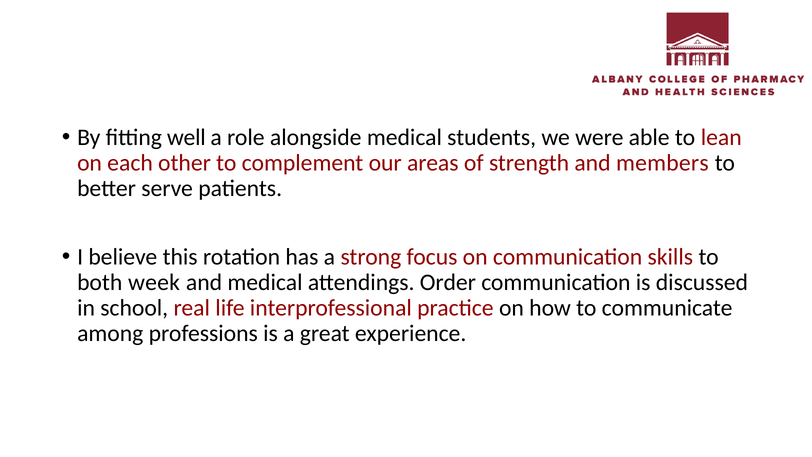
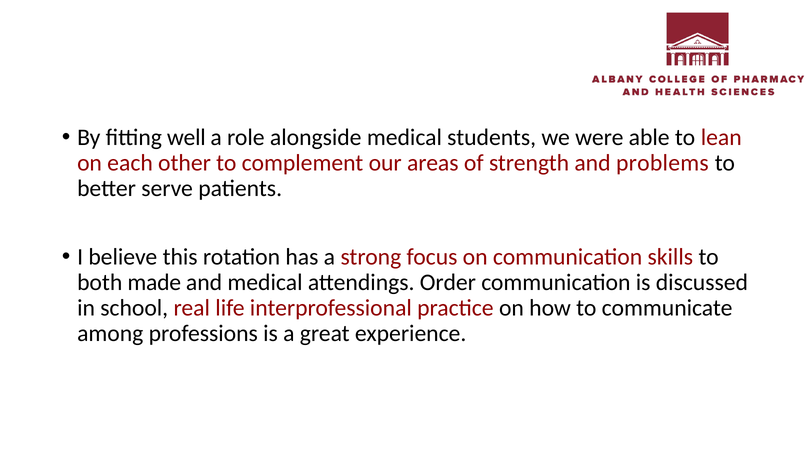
members: members -> problems
week: week -> made
